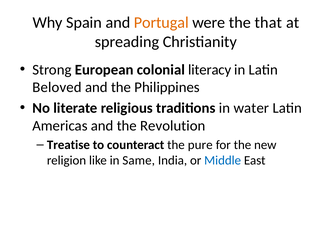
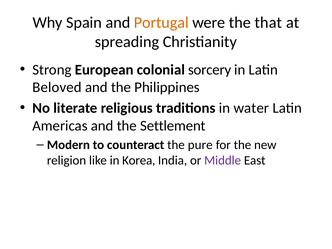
literacy: literacy -> sorcery
Revolution: Revolution -> Settlement
Treatise: Treatise -> Modern
Same: Same -> Korea
Middle colour: blue -> purple
